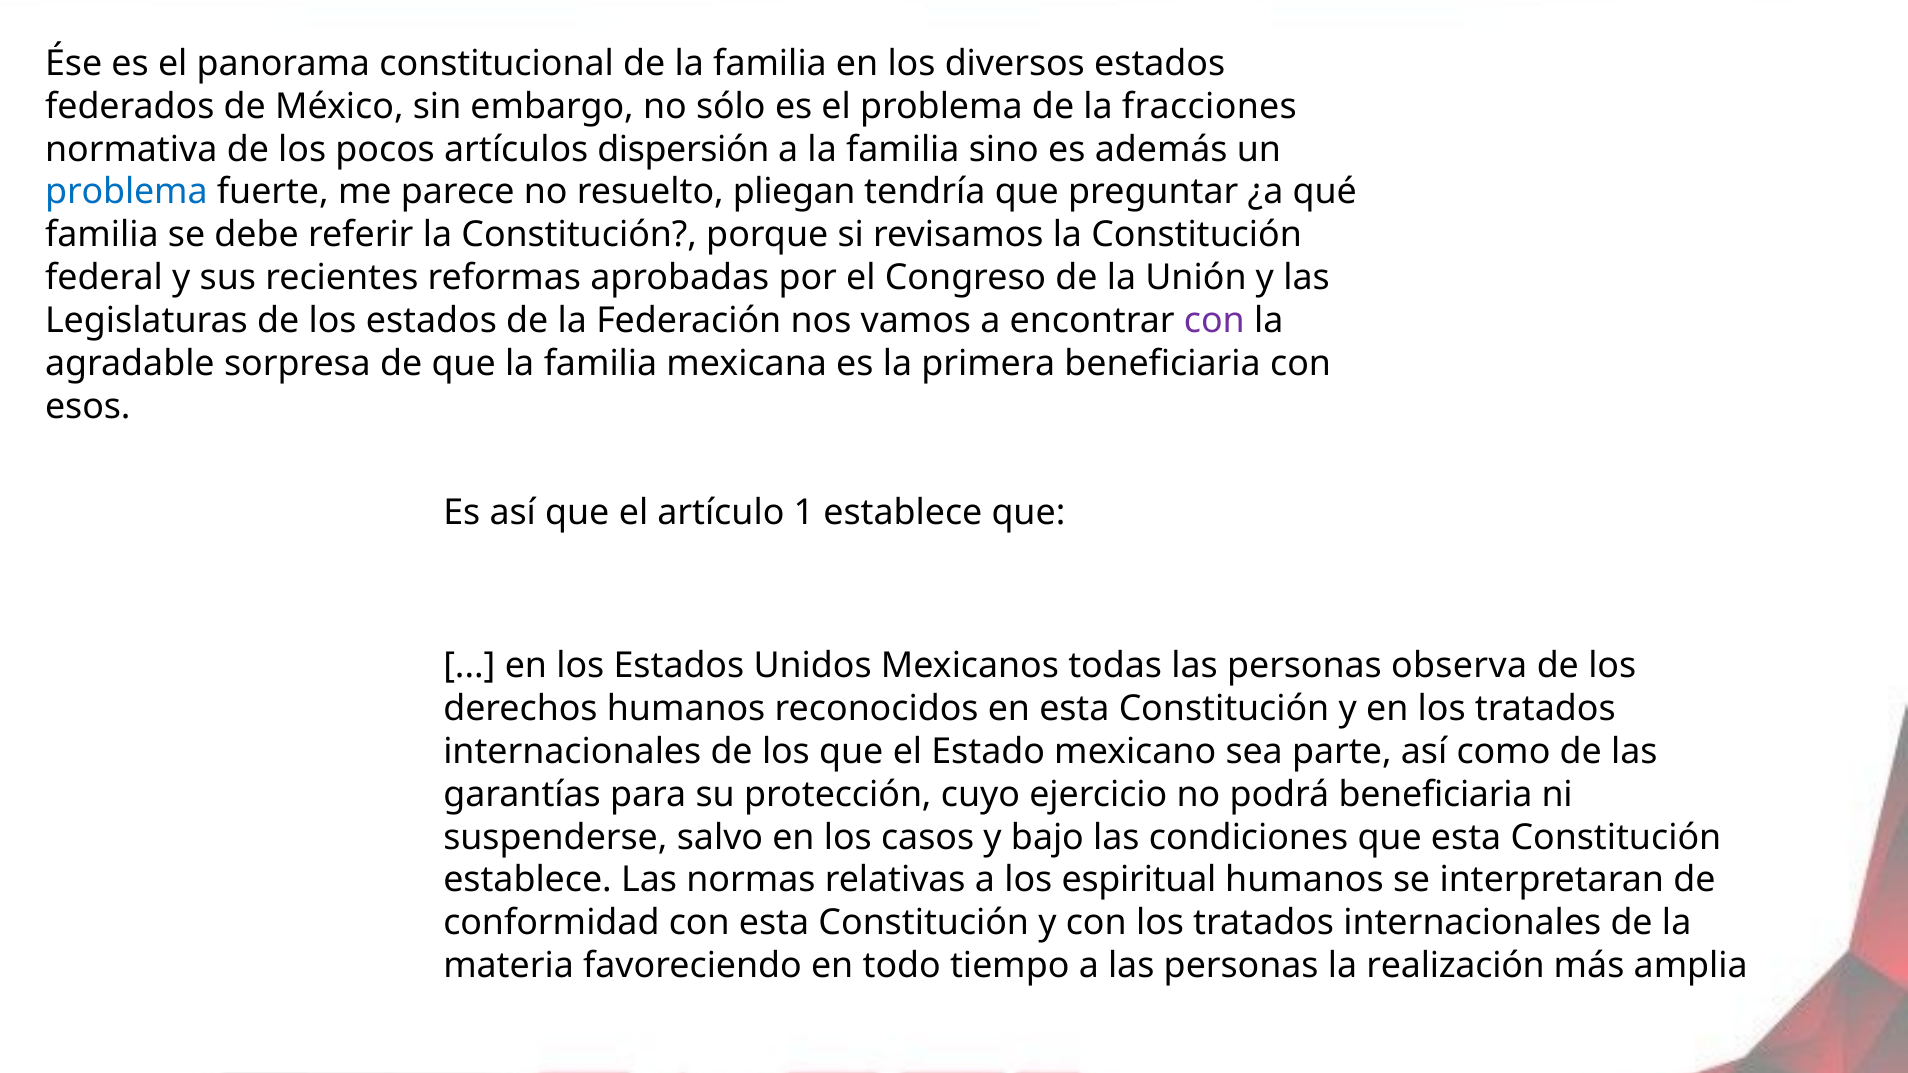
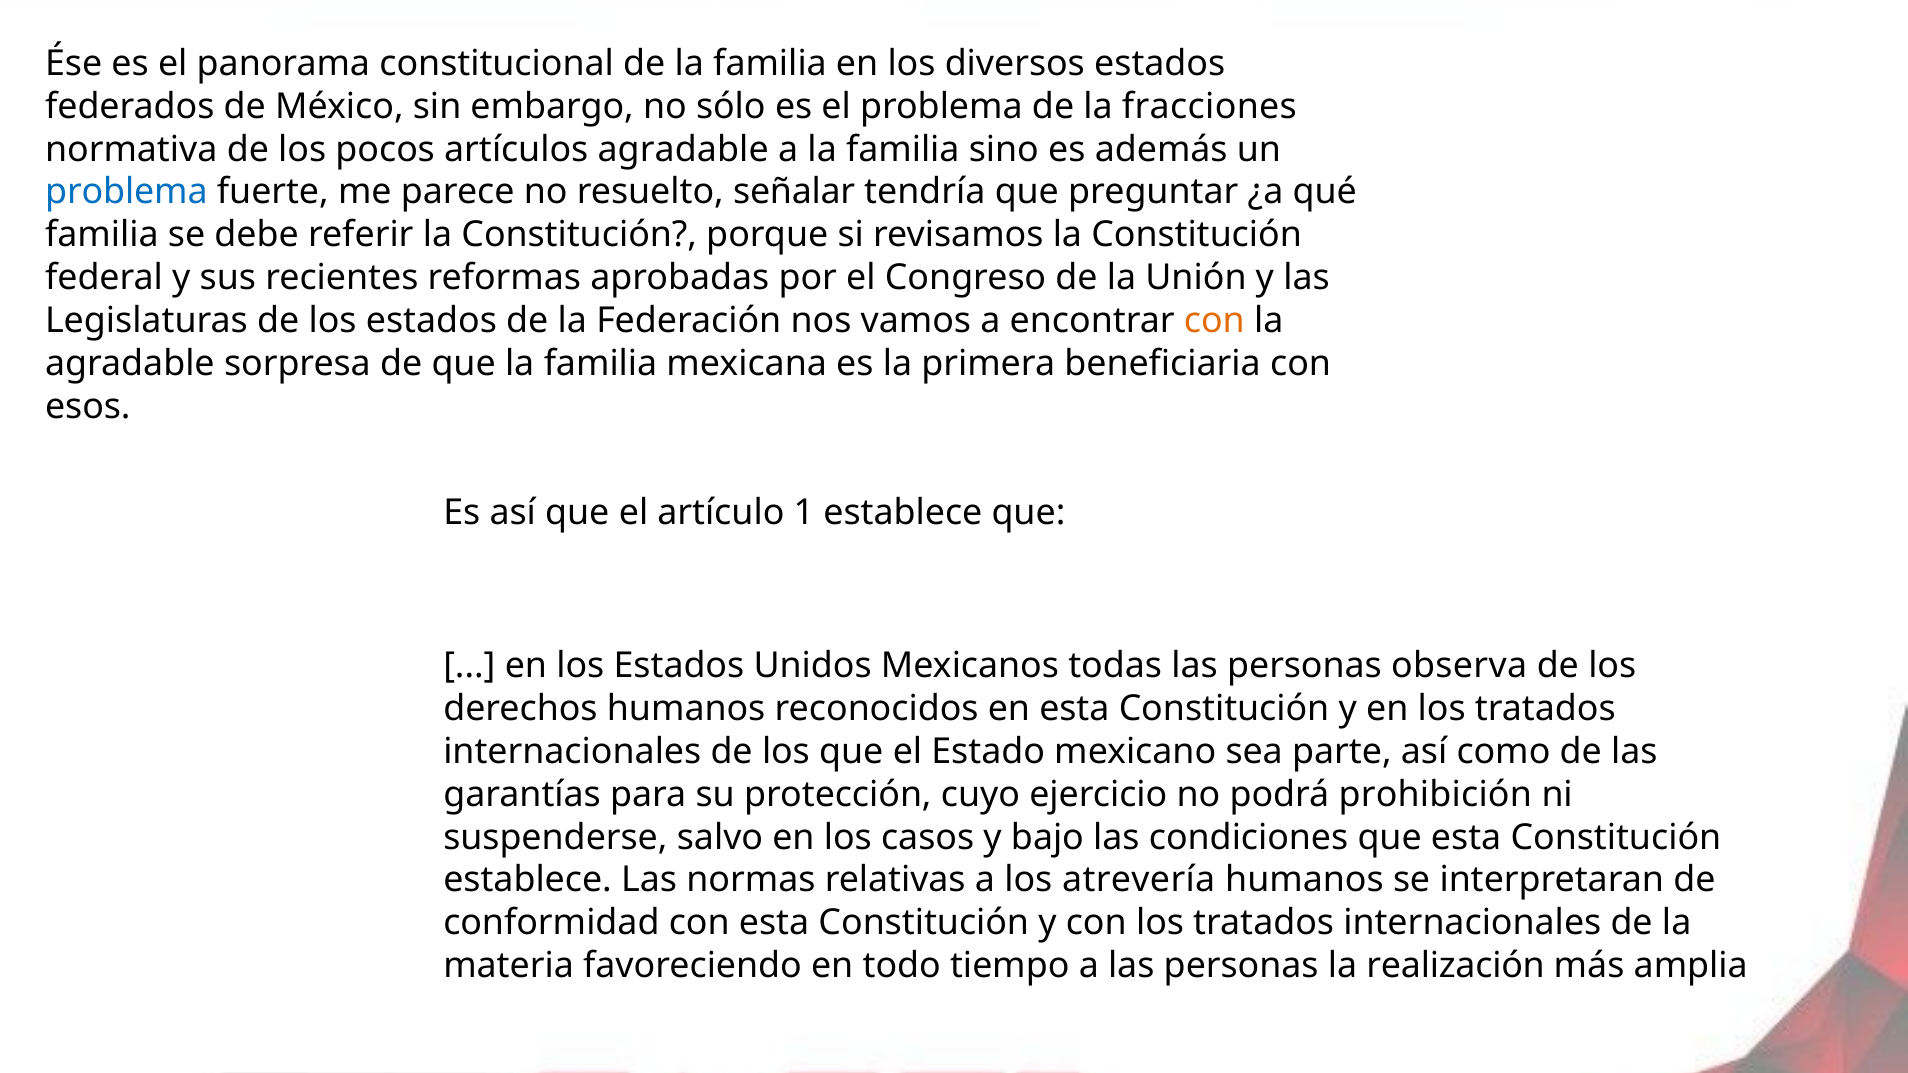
artículos dispersión: dispersión -> agradable
pliegan: pliegan -> señalar
con at (1214, 321) colour: purple -> orange
podrá beneficiaria: beneficiaria -> prohibición
espiritual: espiritual -> atrevería
